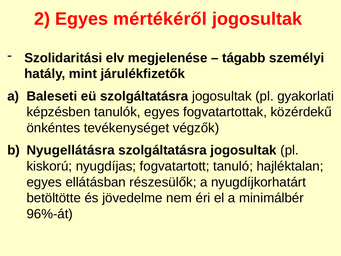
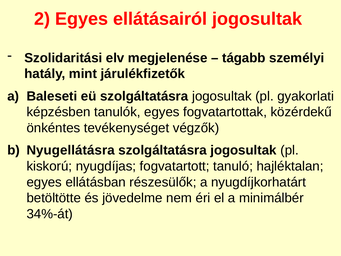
mértékéről: mértékéről -> ellátásairól
96%-át: 96%-át -> 34%-át
